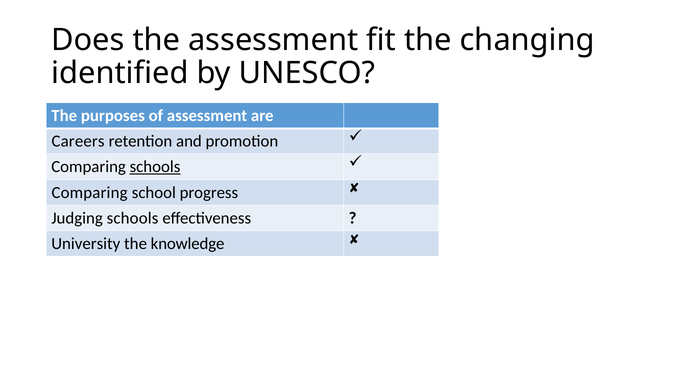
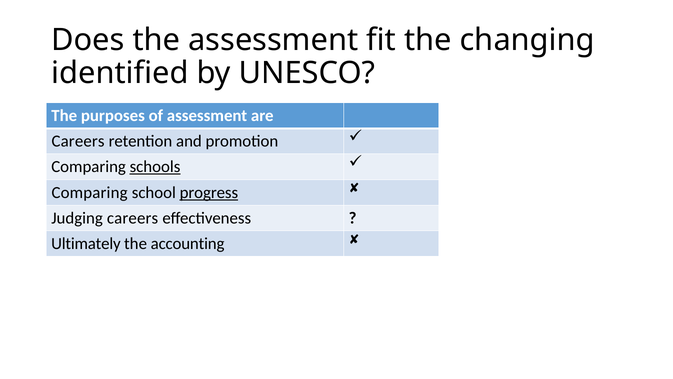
progress underline: none -> present
Judging schools: schools -> careers
University: University -> Ultimately
knowledge: knowledge -> accounting
